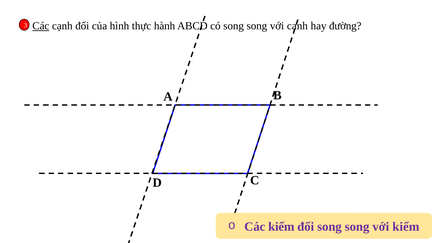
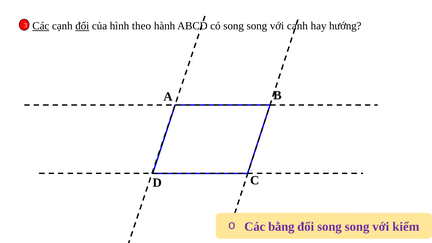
đối at (82, 26) underline: none -> present
thực: thực -> theo
đường: đường -> hướng
Các kiểm: kiểm -> bằng
